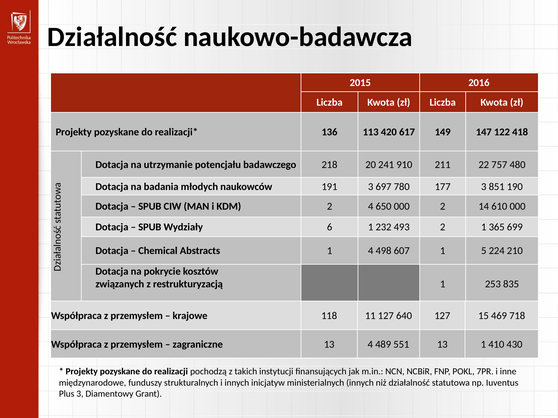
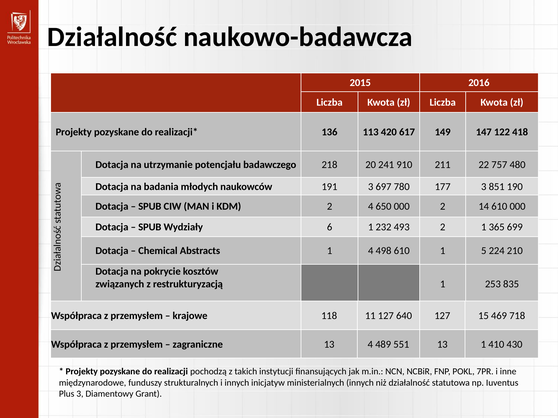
498 607: 607 -> 610
